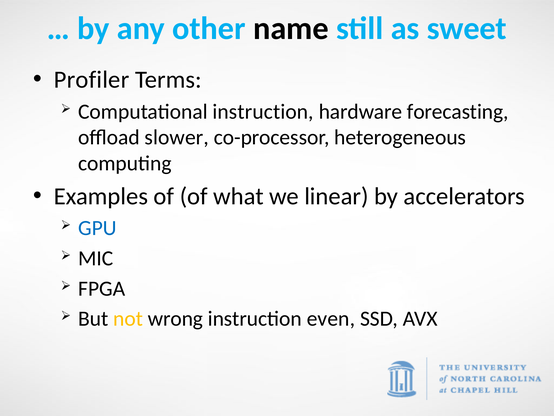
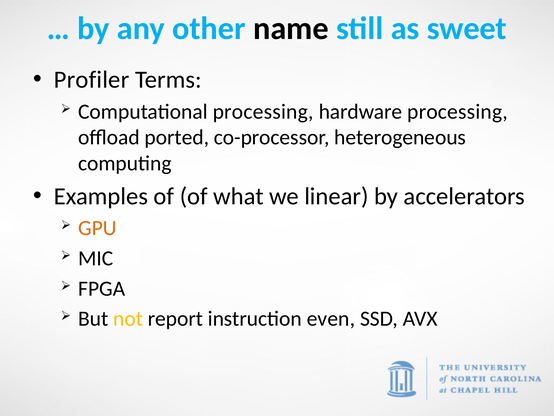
Computational instruction: instruction -> processing
hardware forecasting: forecasting -> processing
slower: slower -> ported
GPU colour: blue -> orange
wrong: wrong -> report
